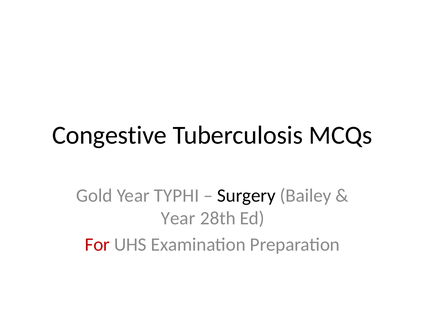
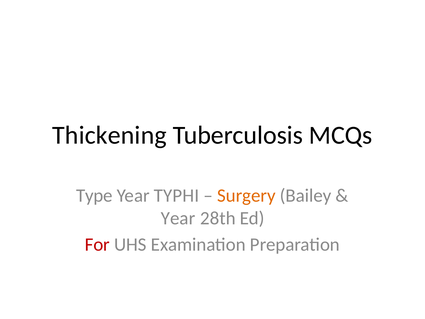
Congestive: Congestive -> Thickening
Gold: Gold -> Type
Surgery colour: black -> orange
